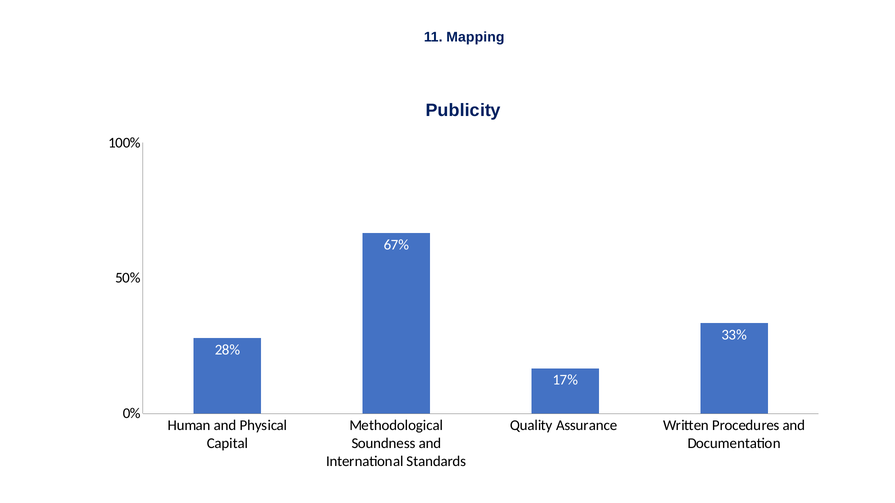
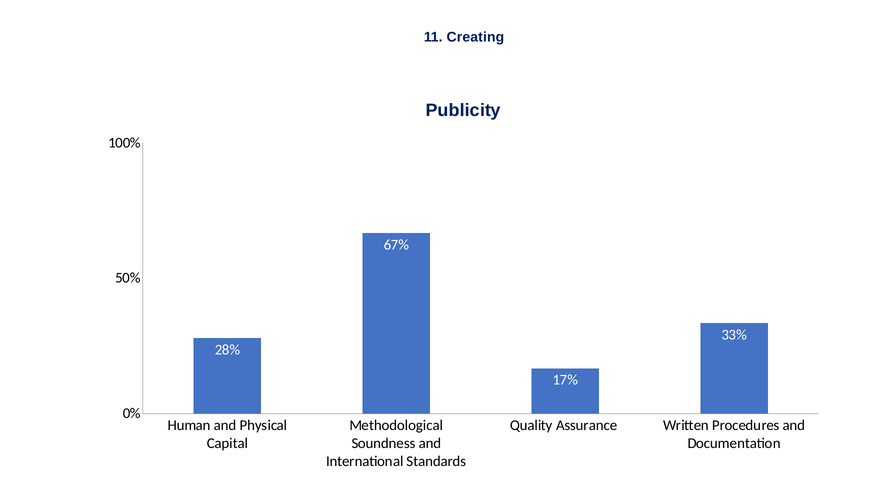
Mapping: Mapping -> Creating
